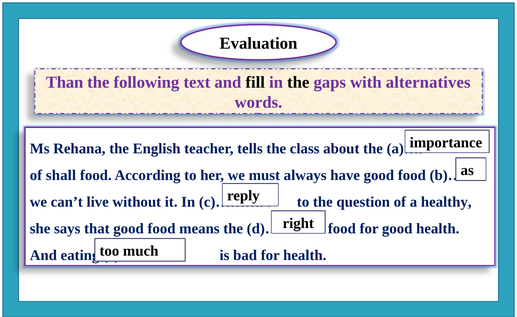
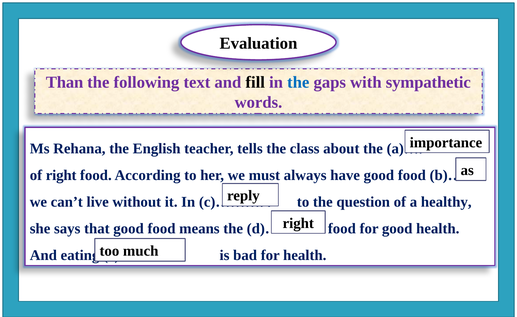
the at (298, 82) colour: black -> blue
alternatives: alternatives -> sympathetic
of shall: shall -> right
